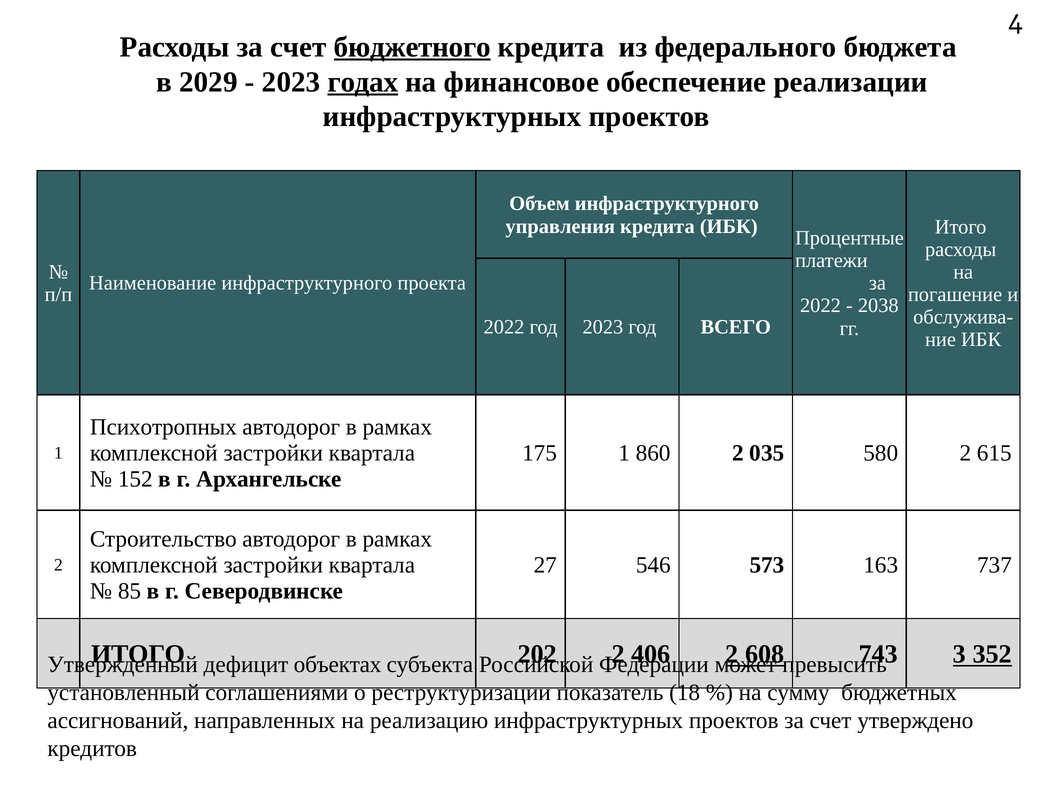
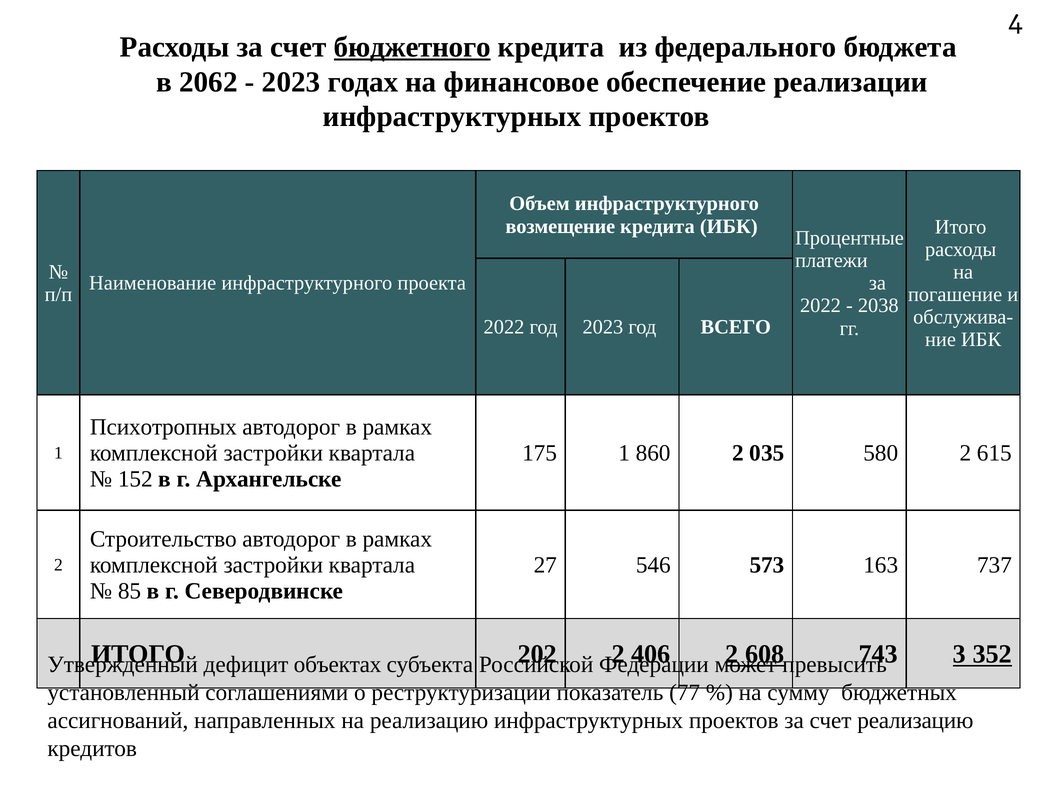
2029: 2029 -> 2062
годах underline: present -> none
управления: управления -> возмещение
18: 18 -> 77
счет утверждено: утверждено -> реализацию
